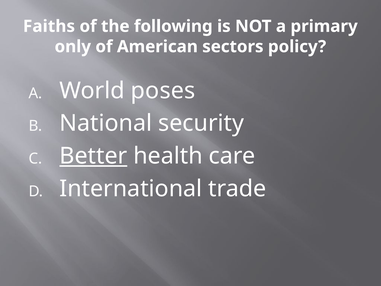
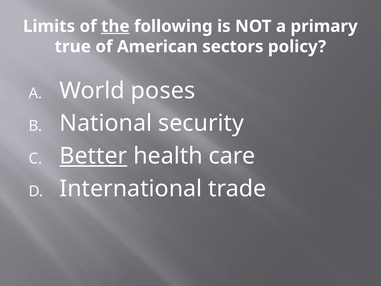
Faiths: Faiths -> Limits
the underline: none -> present
only: only -> true
